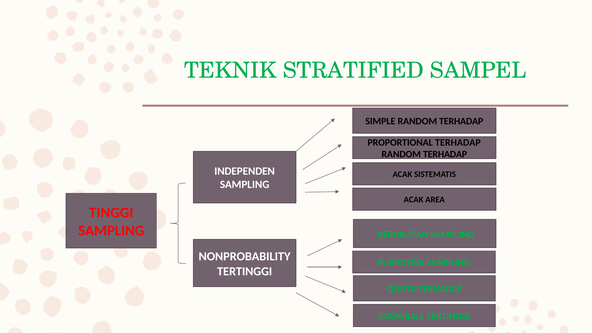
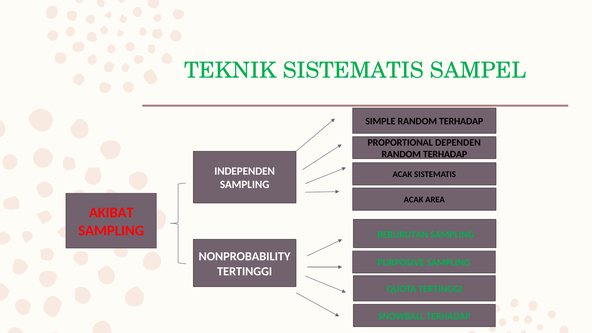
TEKNIK STRATIFIED: STRATIFIED -> SISTEMATIS
PROPORTIONAL TERHADAP: TERHADAP -> DEPENDEN
TINGGI: TINGGI -> AKIBAT
QUOTA TERHADAP: TERHADAP -> TERTINGGI
SNOWBALL TERTINGGI: TERTINGGI -> TERHADAP
